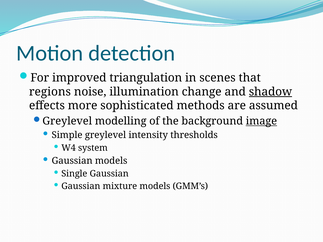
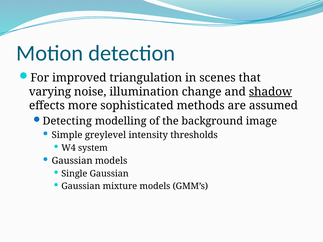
regions: regions -> varying
Greylevel at (67, 121): Greylevel -> Detecting
image underline: present -> none
